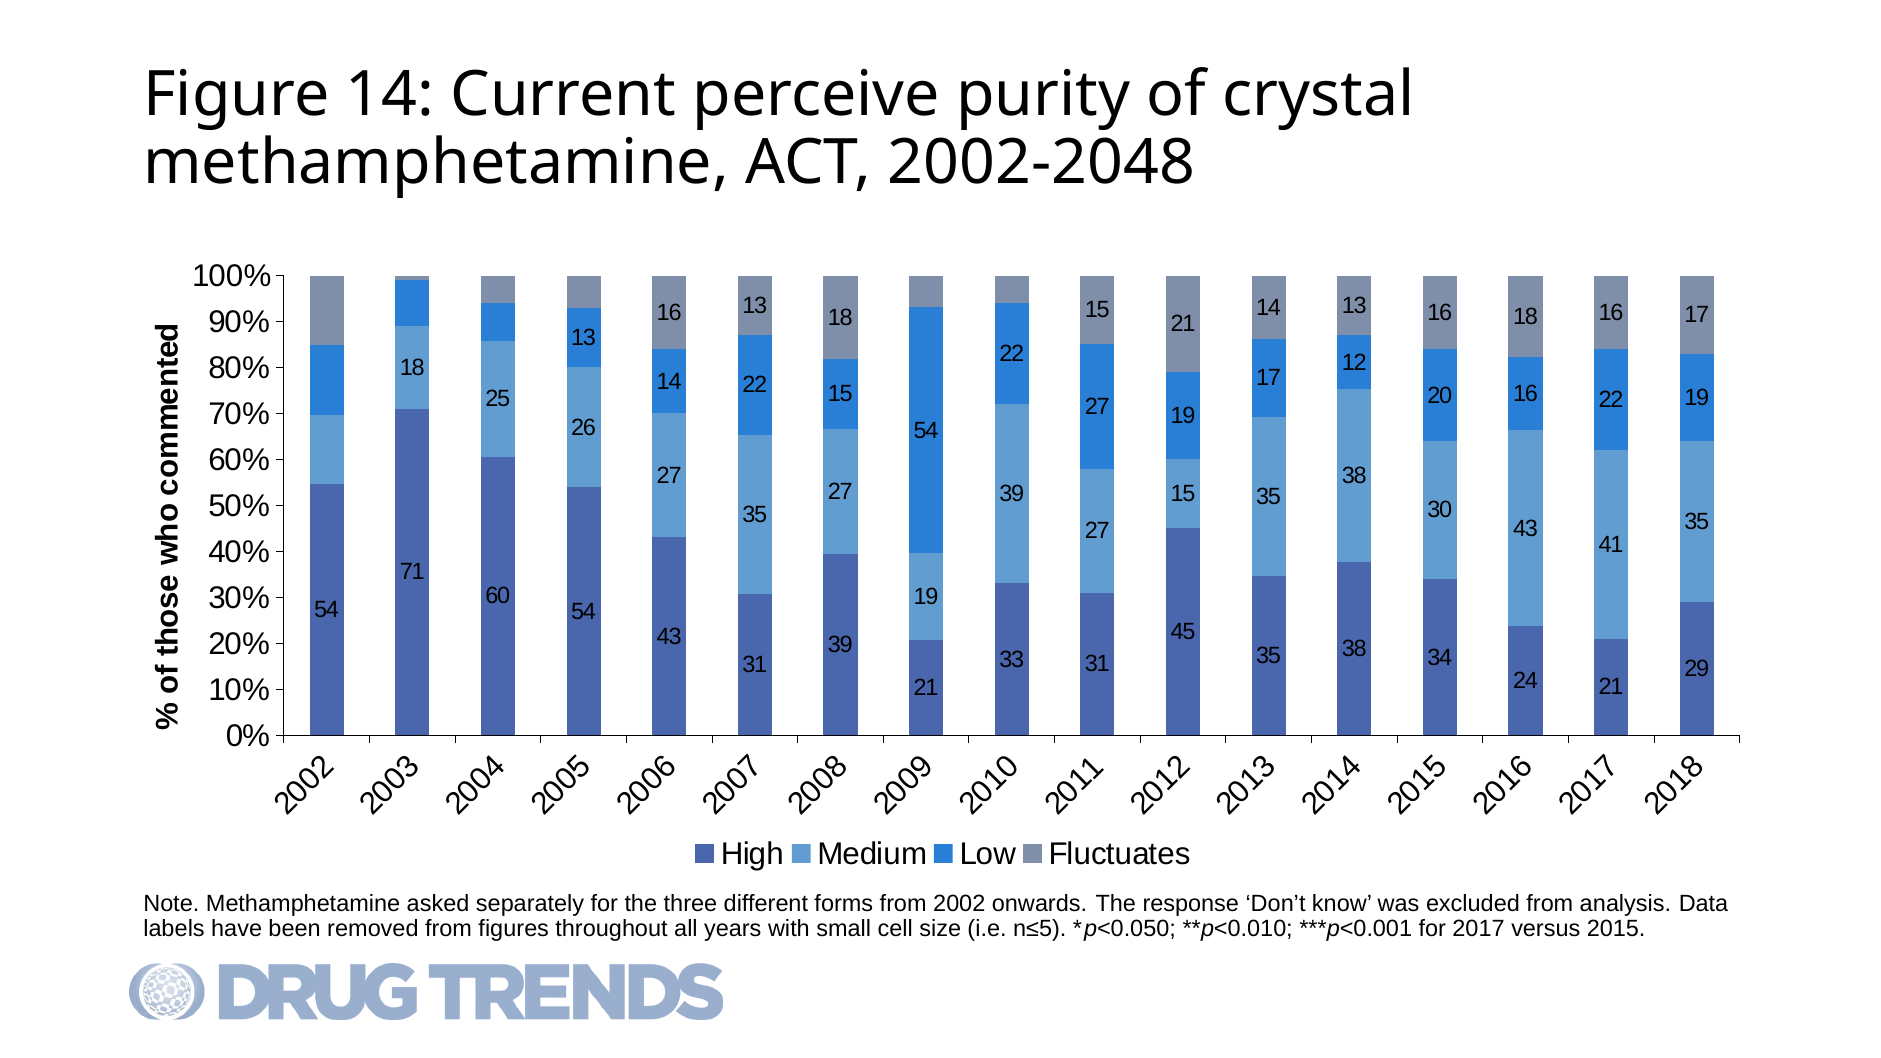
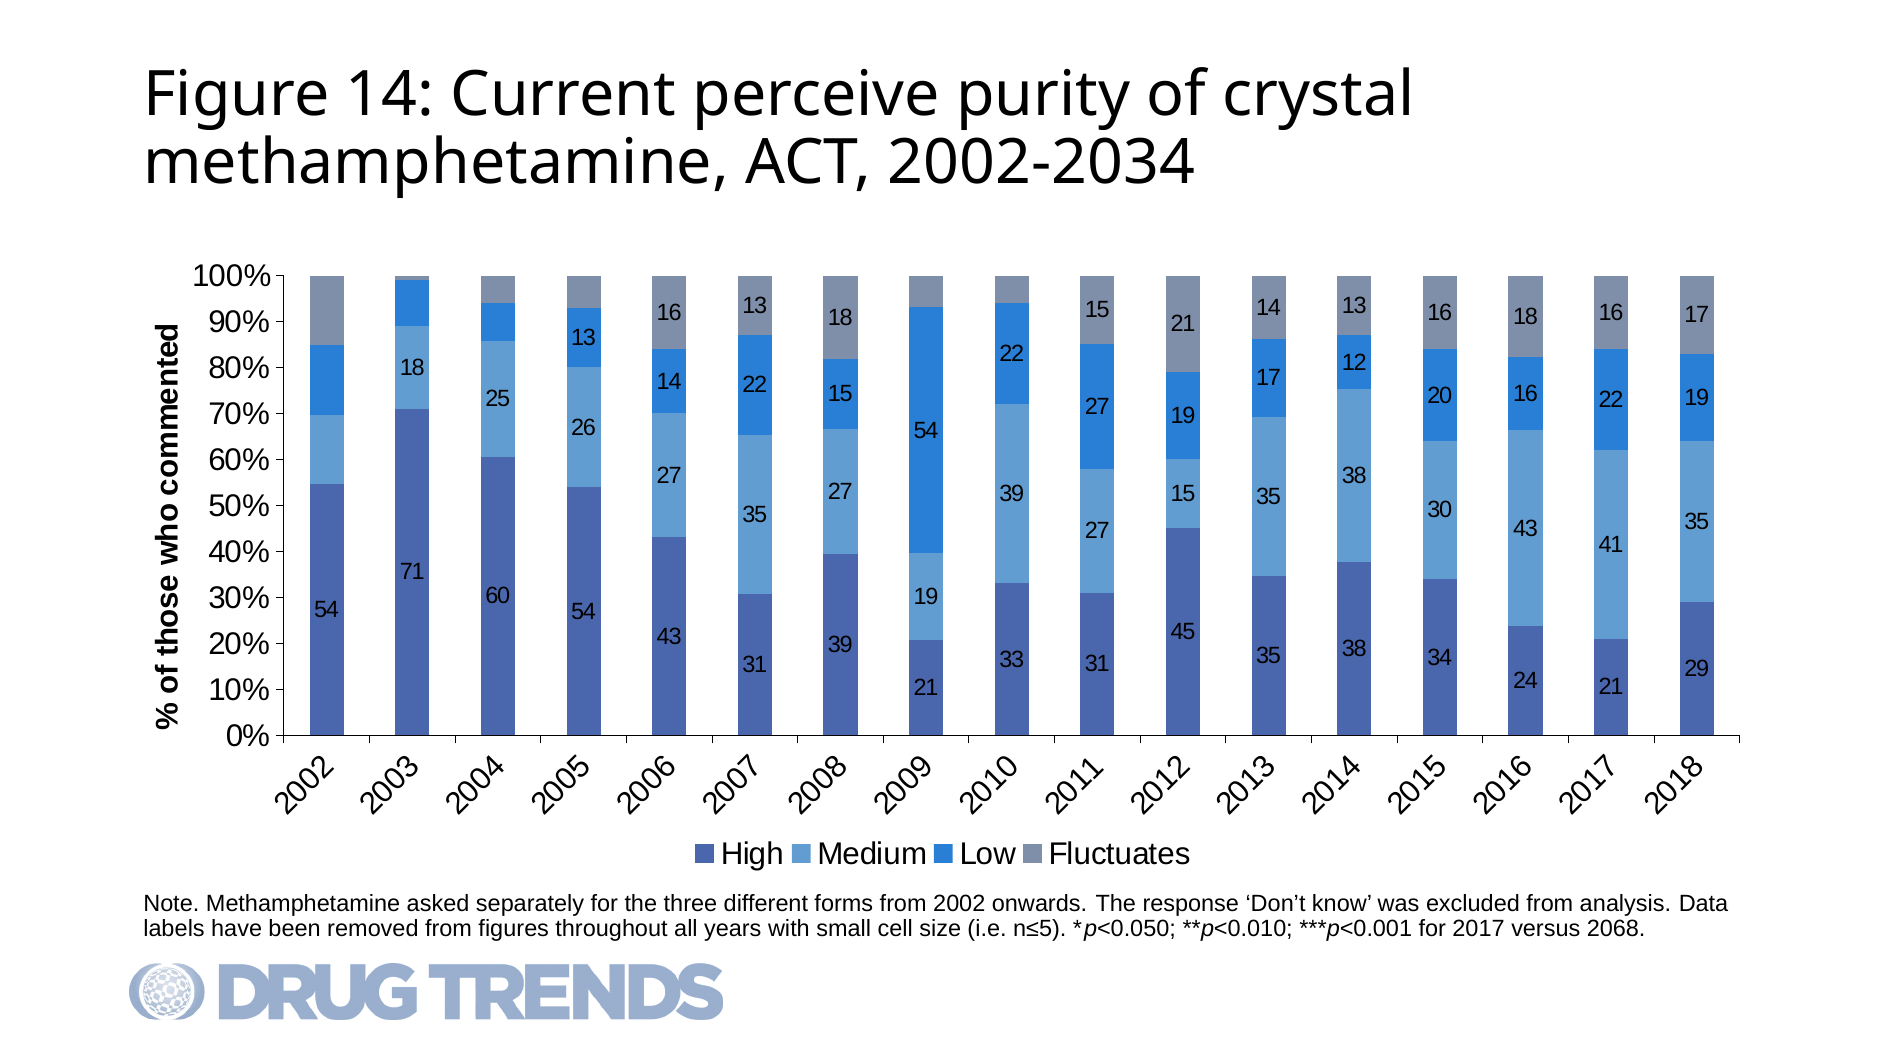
2002-2048: 2002-2048 -> 2002-2034
2015: 2015 -> 2068
